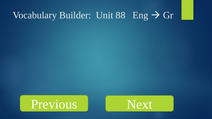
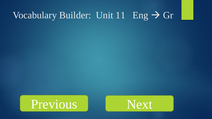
88: 88 -> 11
